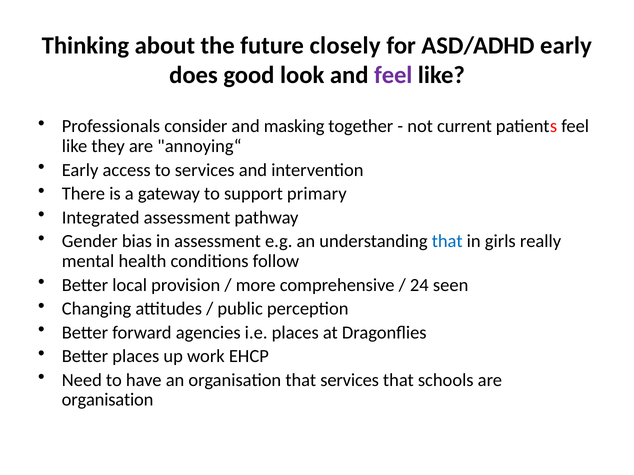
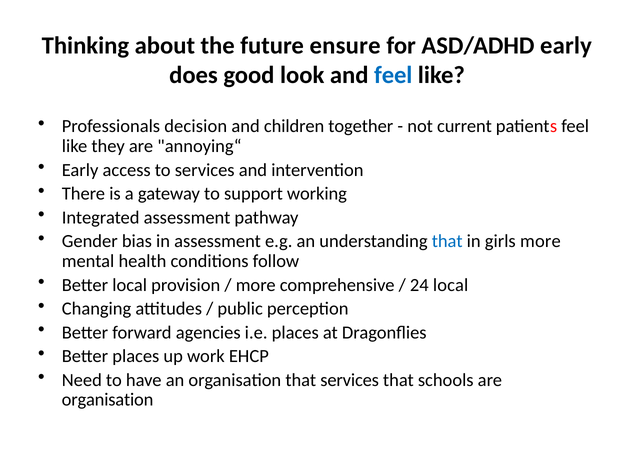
closely: closely -> ensure
feel at (393, 75) colour: purple -> blue
consider: consider -> decision
masking: masking -> children
primary: primary -> working
girls really: really -> more
24 seen: seen -> local
